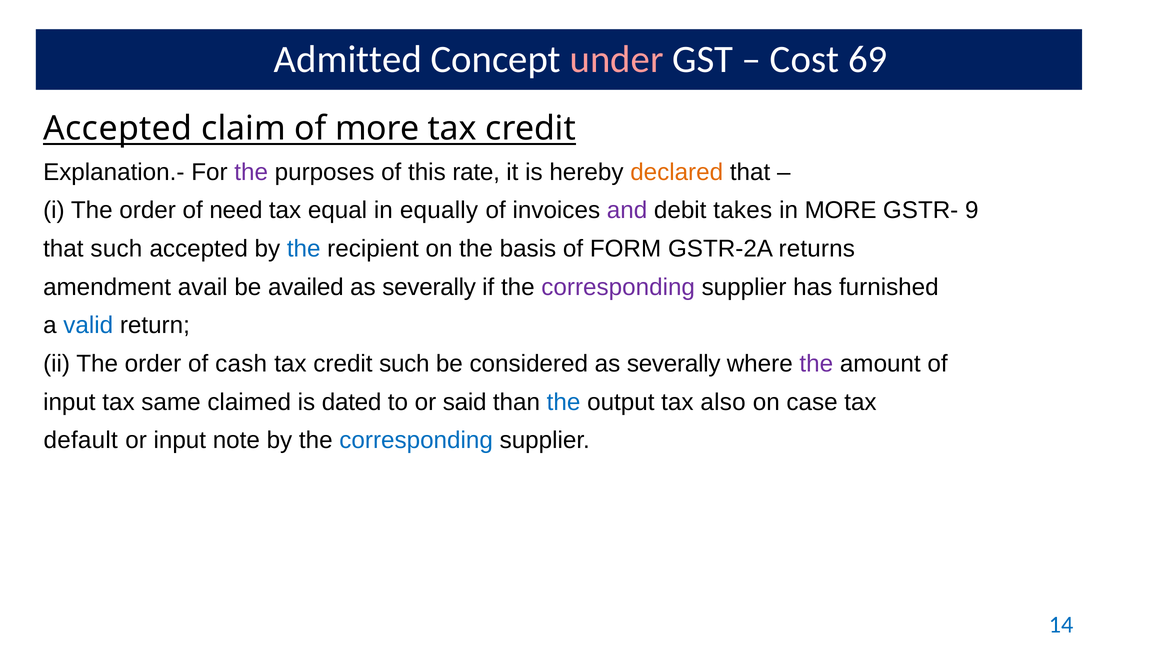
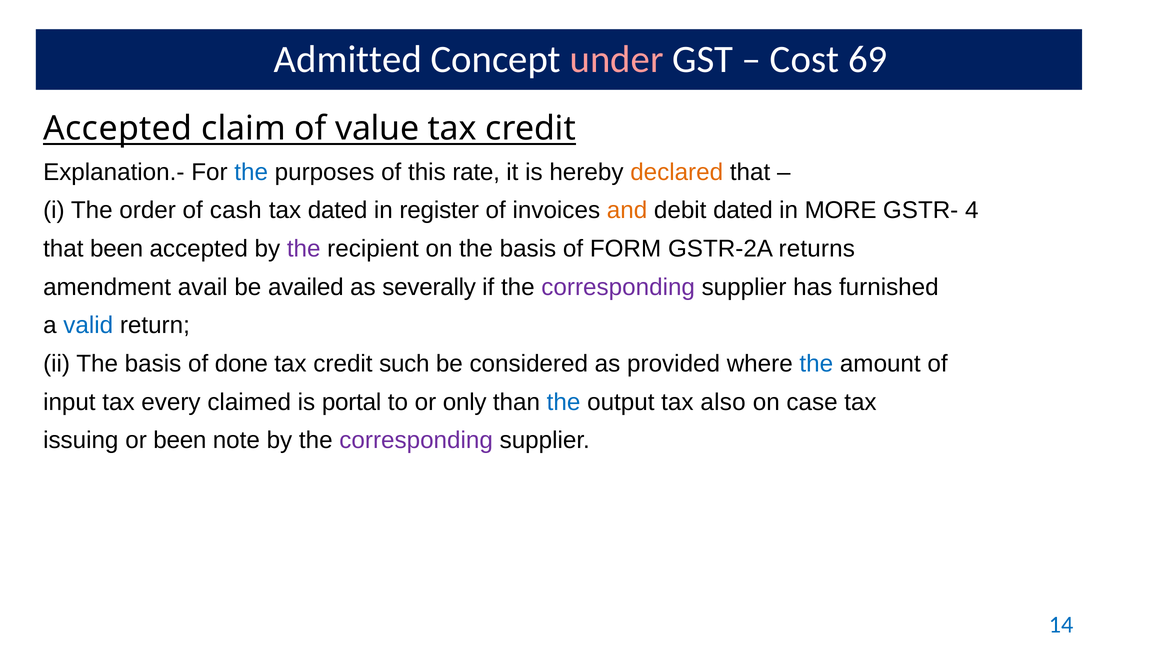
of more: more -> value
the at (251, 172) colour: purple -> blue
need: need -> cash
tax equal: equal -> dated
equally: equally -> register
and colour: purple -> orange
debit takes: takes -> dated
9: 9 -> 4
that such: such -> been
the at (304, 249) colour: blue -> purple
ii The order: order -> basis
cash: cash -> done
considered as severally: severally -> provided
the at (816, 363) colour: purple -> blue
same: same -> every
dated: dated -> portal
said: said -> only
default: default -> issuing
or input: input -> been
corresponding at (416, 440) colour: blue -> purple
